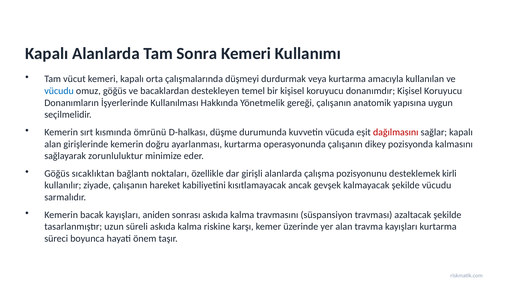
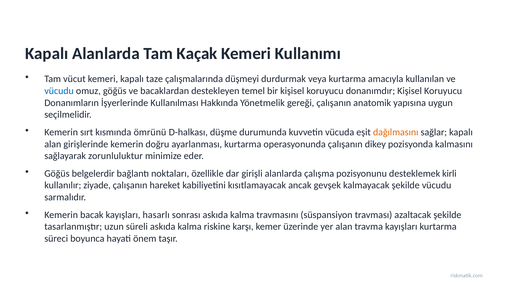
Sonra: Sonra -> Kaçak
orta: orta -> taze
dağılmasını colour: red -> orange
sıcaklıktan: sıcaklıktan -> belgelerdir
aniden: aniden -> hasarlı
